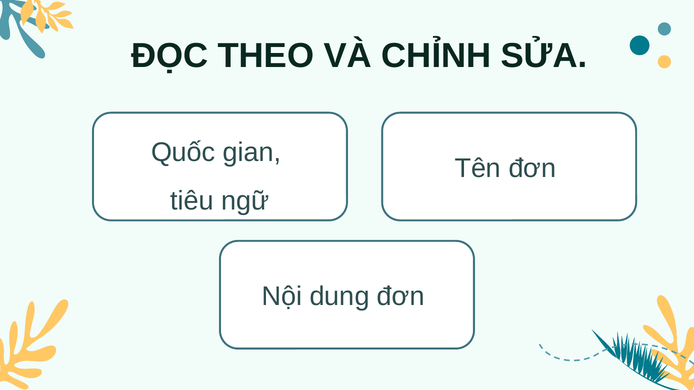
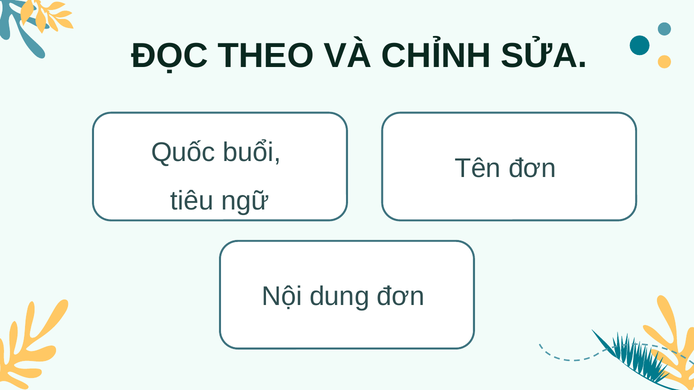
gian: gian -> buổi
